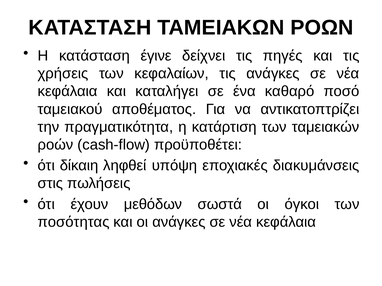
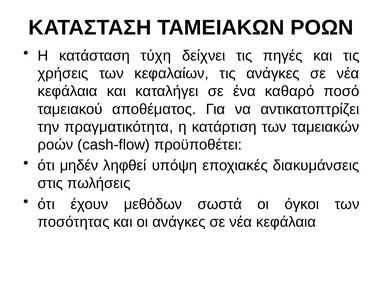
έγινε: έγινε -> τύχη
δίκαιη: δίκαιη -> μηδέν
